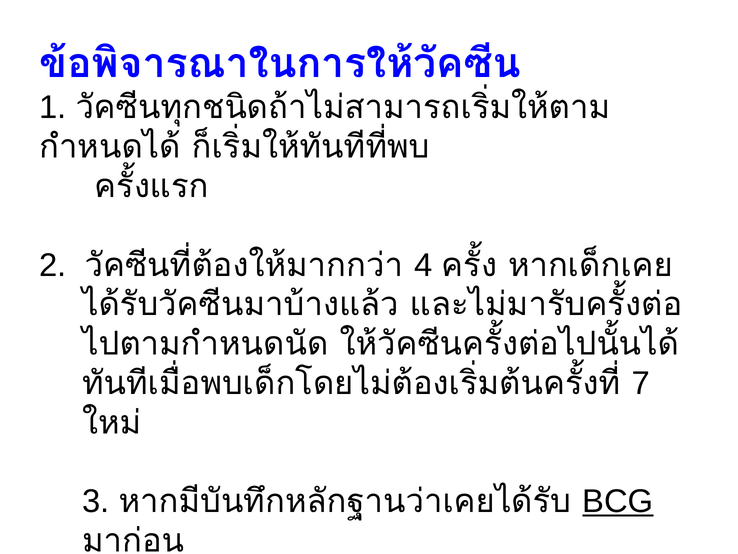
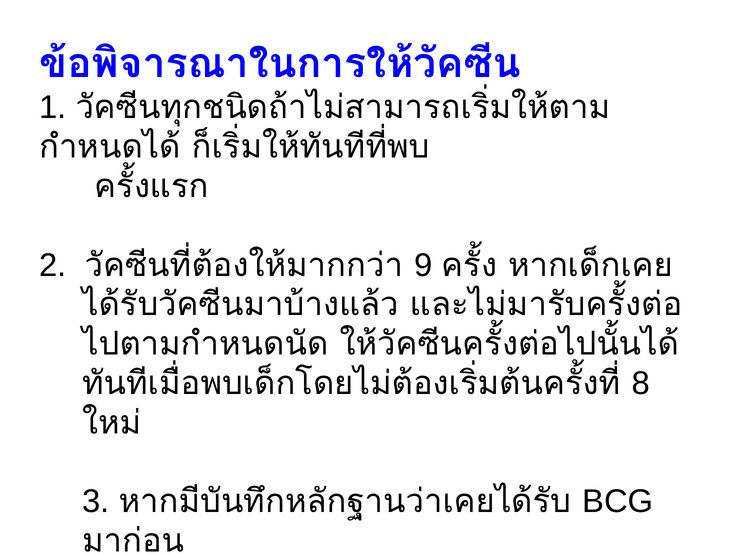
4: 4 -> 9
7: 7 -> 8
BCG underline: present -> none
